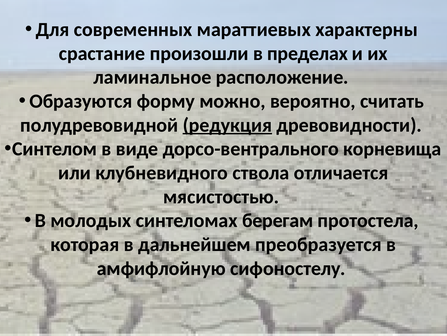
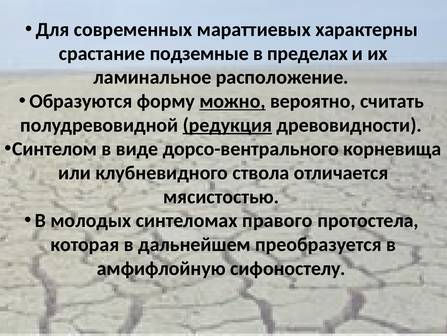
произошли: произошли -> подземные
можно underline: none -> present
берегам: берегам -> правого
